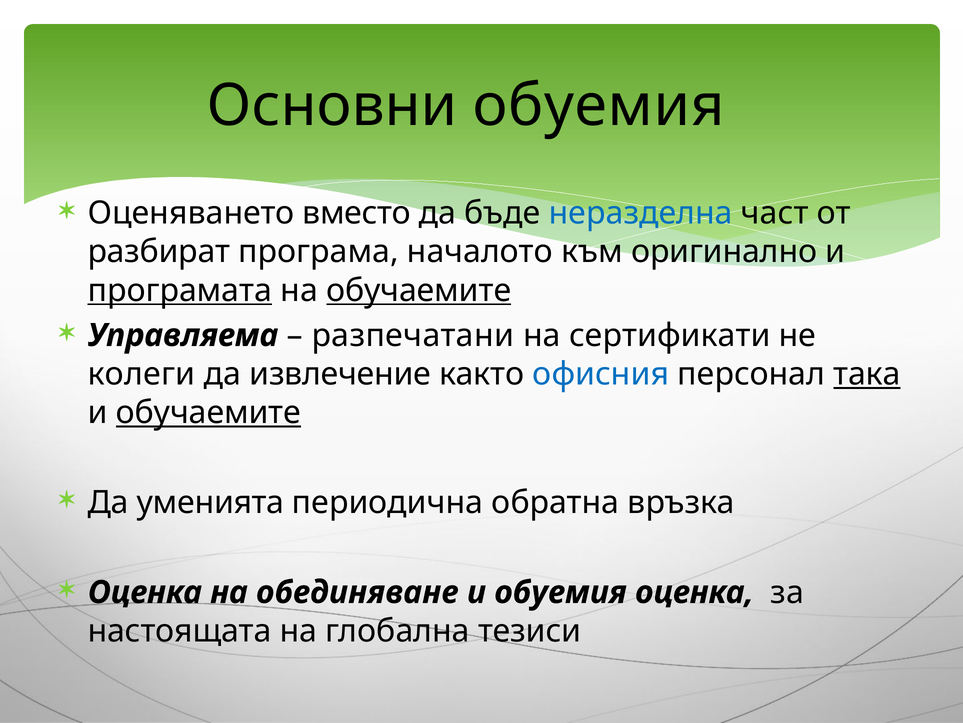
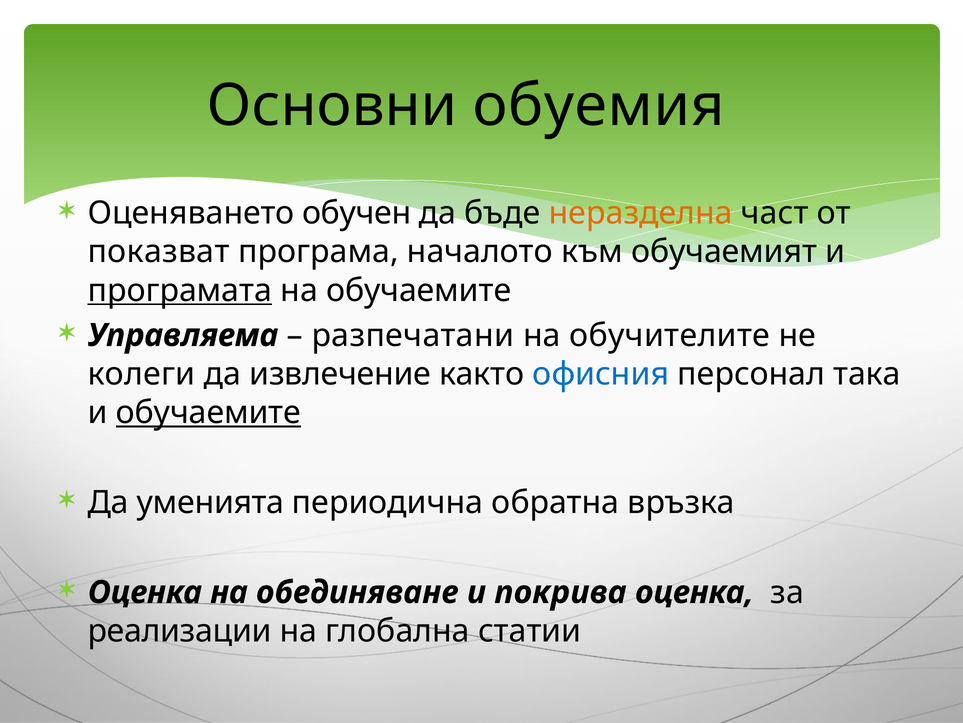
вместо: вместо -> обучен
неразделна colour: blue -> orange
разбират: разбират -> показват
оригинално: оригинално -> обучаемият
обучаемите at (419, 290) underline: present -> none
сертификати: сертификати -> обучителите
така underline: present -> none
и обуемия: обуемия -> покрива
настоящата: настоящата -> реализации
тезиси: тезиси -> статии
